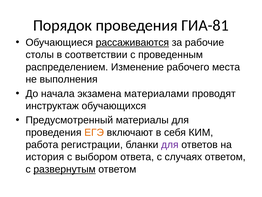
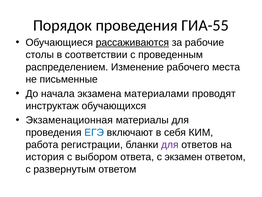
ГИА-81: ГИА-81 -> ГИА-55
выполнения: выполнения -> письменные
Предусмотренный: Предусмотренный -> Экзаменационная
ЕГЭ colour: orange -> blue
случаях: случаях -> экзамен
развернутым underline: present -> none
